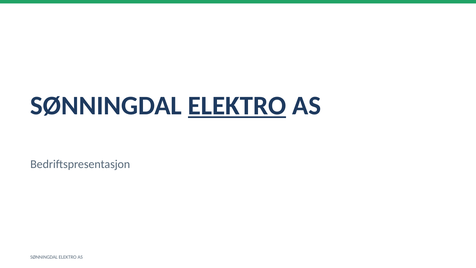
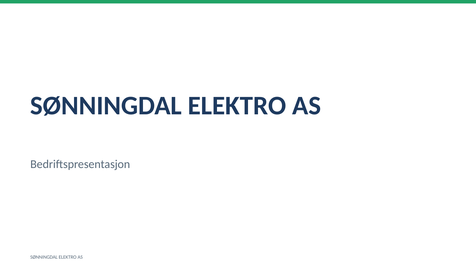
ELEKTRO at (237, 106) underline: present -> none
